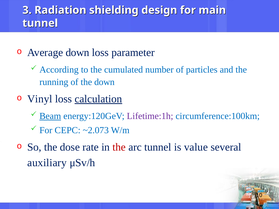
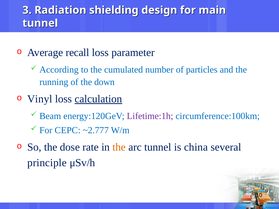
Average down: down -> recall
Beam underline: present -> none
~2.073: ~2.073 -> ~2.777
the at (119, 147) colour: red -> orange
value: value -> china
auxiliary: auxiliary -> principle
